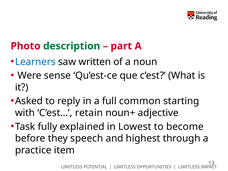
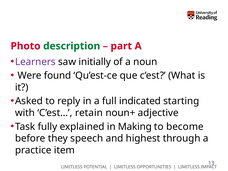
Learners colour: blue -> purple
written: written -> initially
sense: sense -> found
common: common -> indicated
Lowest: Lowest -> Making
